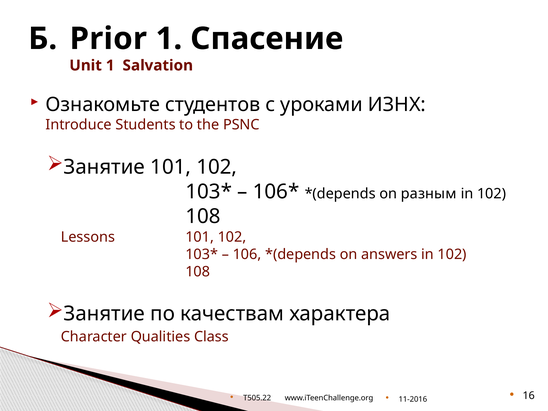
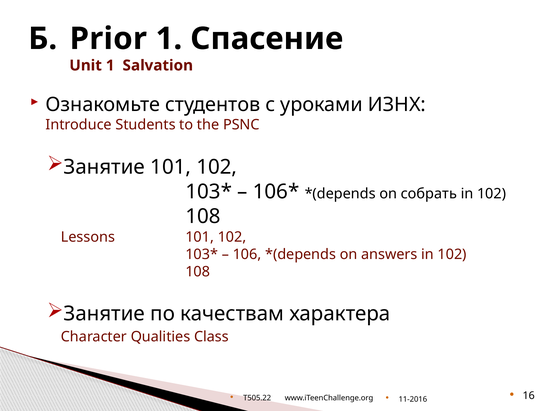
разным: разным -> собрать
